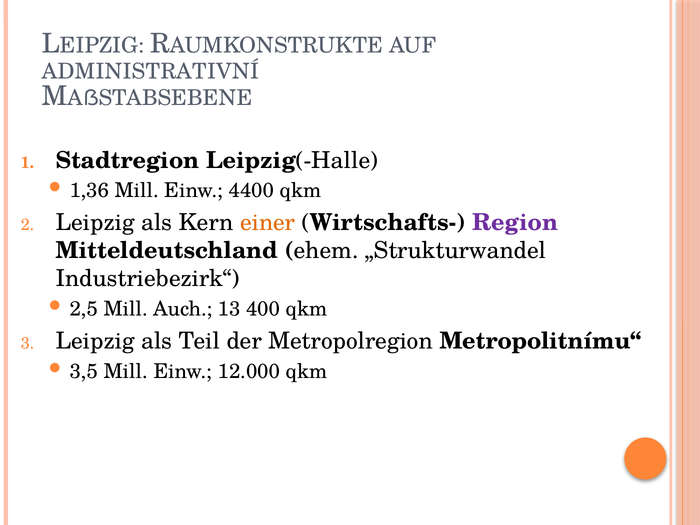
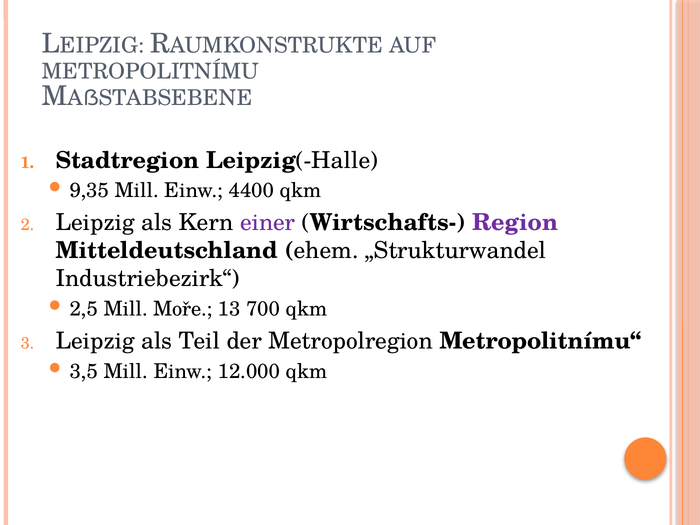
ADMINISTRATIVNÍ: ADMINISTRATIVNÍ -> METROPOLITNÍMU
1,36: 1,36 -> 9,35
einer colour: orange -> purple
Auch: Auch -> Moře
400: 400 -> 700
